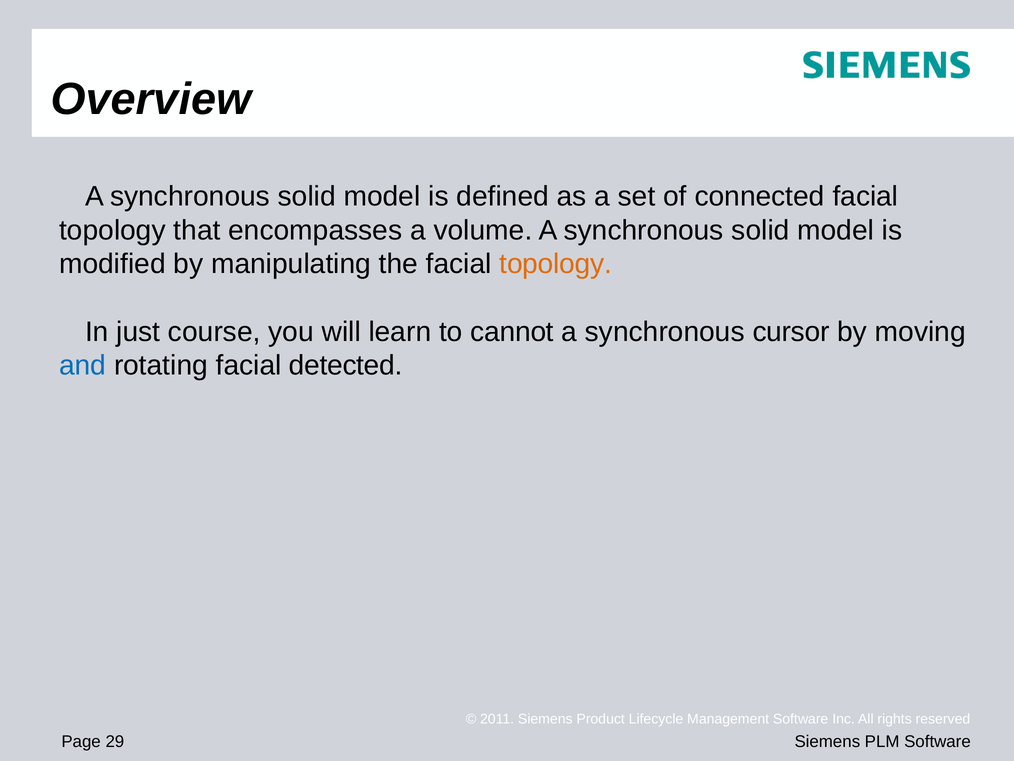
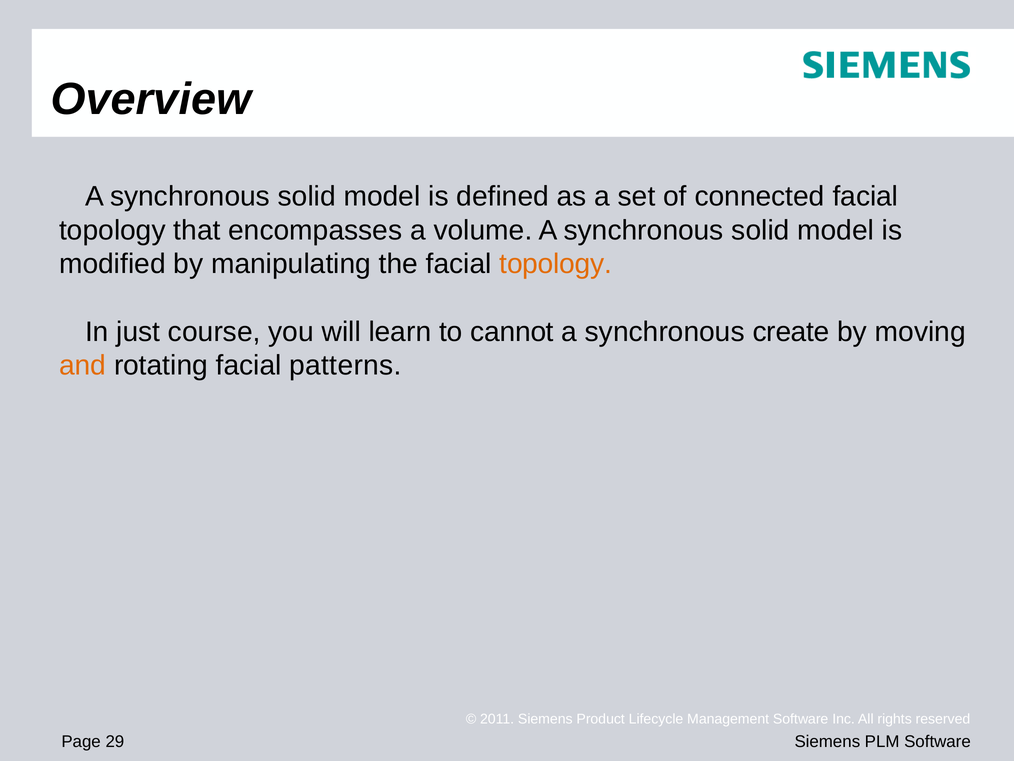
cursor: cursor -> create
and colour: blue -> orange
detected: detected -> patterns
